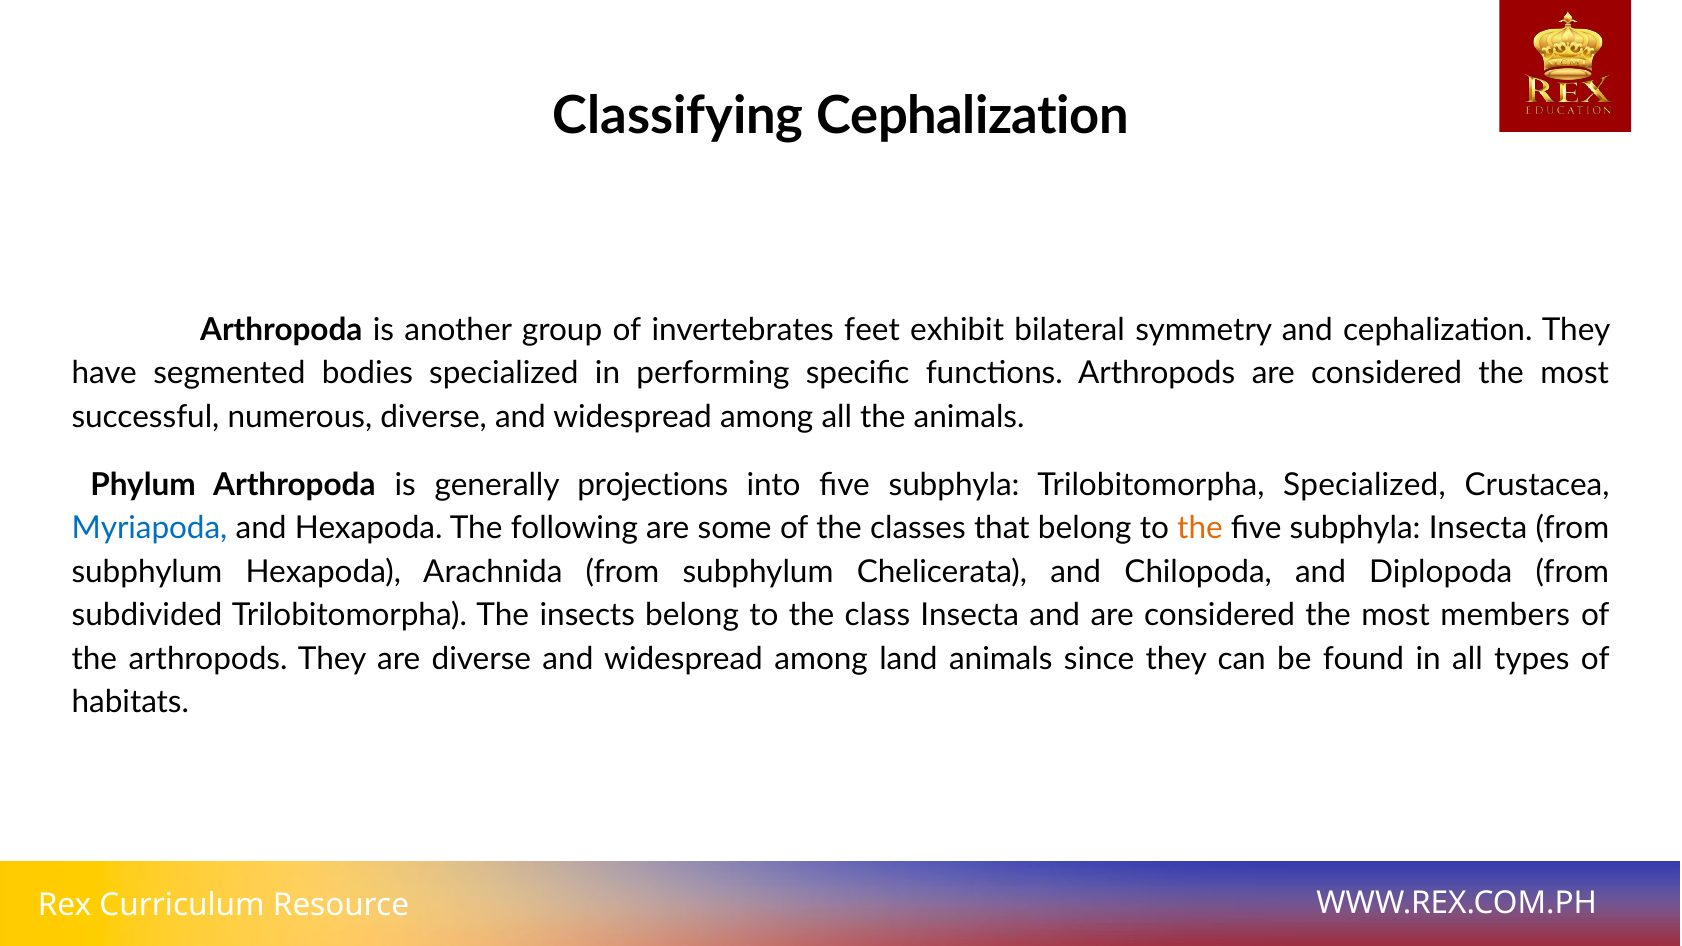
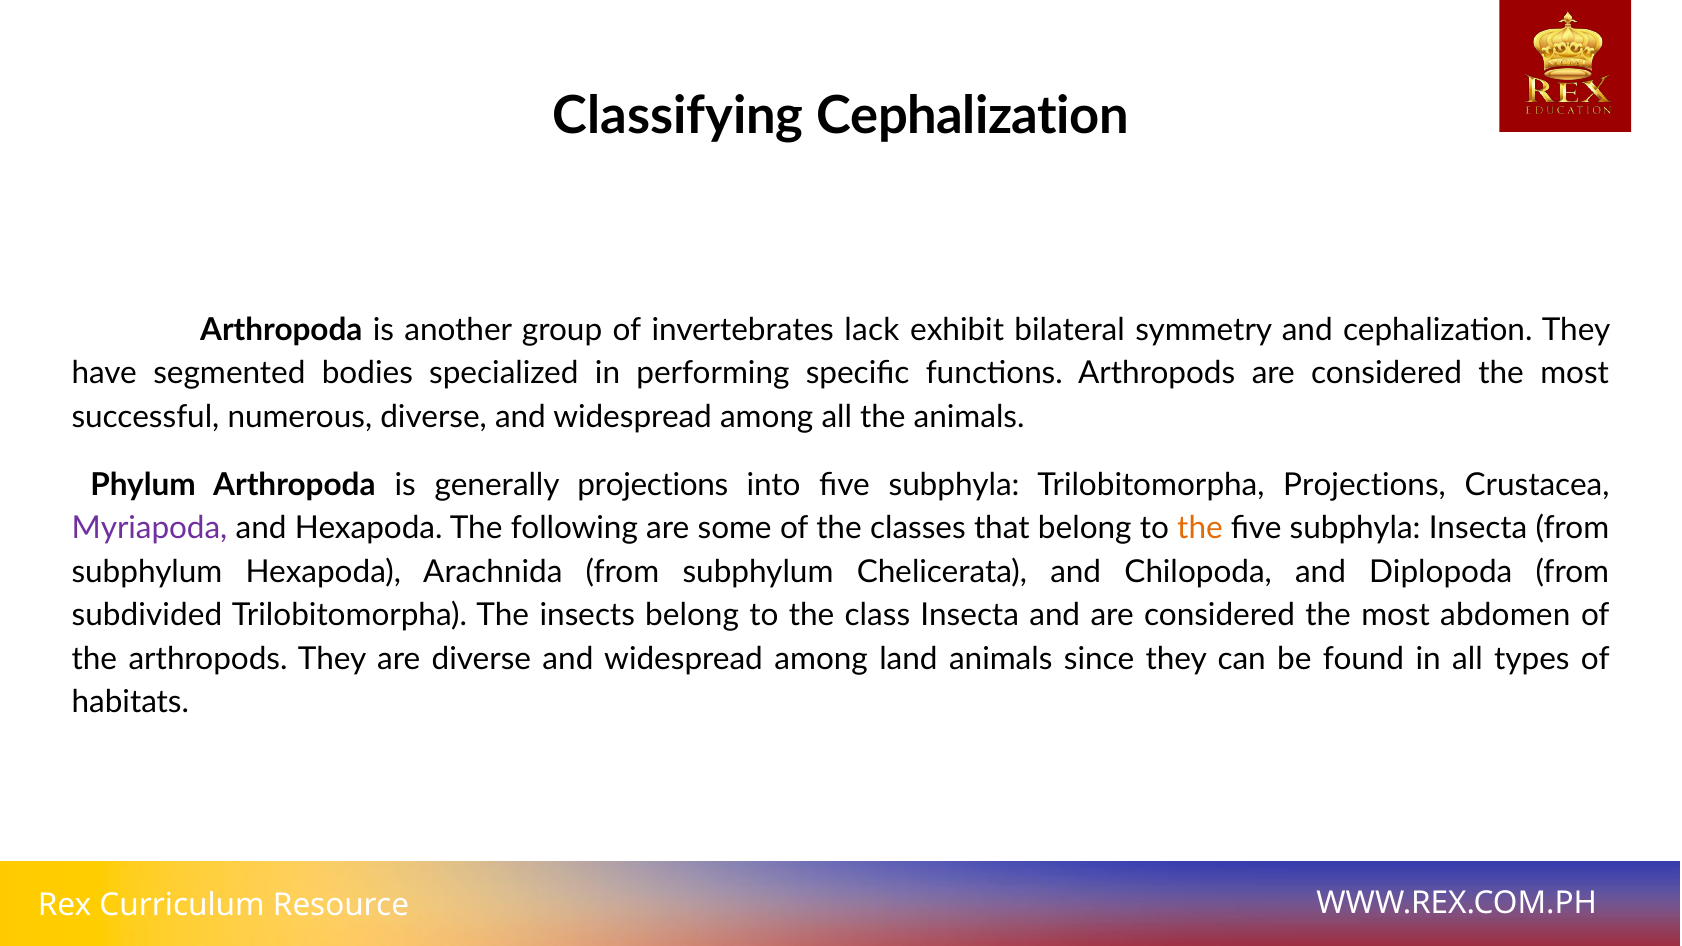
feet: feet -> lack
Trilobitomorpha Specialized: Specialized -> Projections
Myriapoda colour: blue -> purple
members: members -> abdomen
